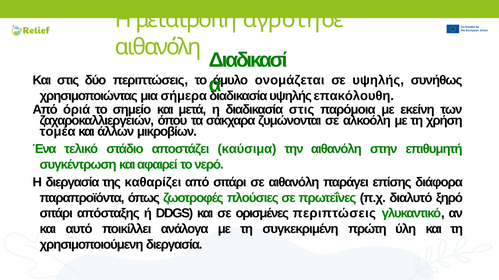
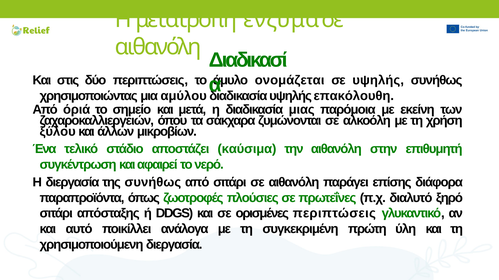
αγρότη: αγρότη -> ένζυμα
σήμερα: σήμερα -> αμύλου
διαδικασία στις: στις -> μιας
τομέα: τομέα -> ξύλου
της καθαρίζει: καθαρίζει -> συνήθως
